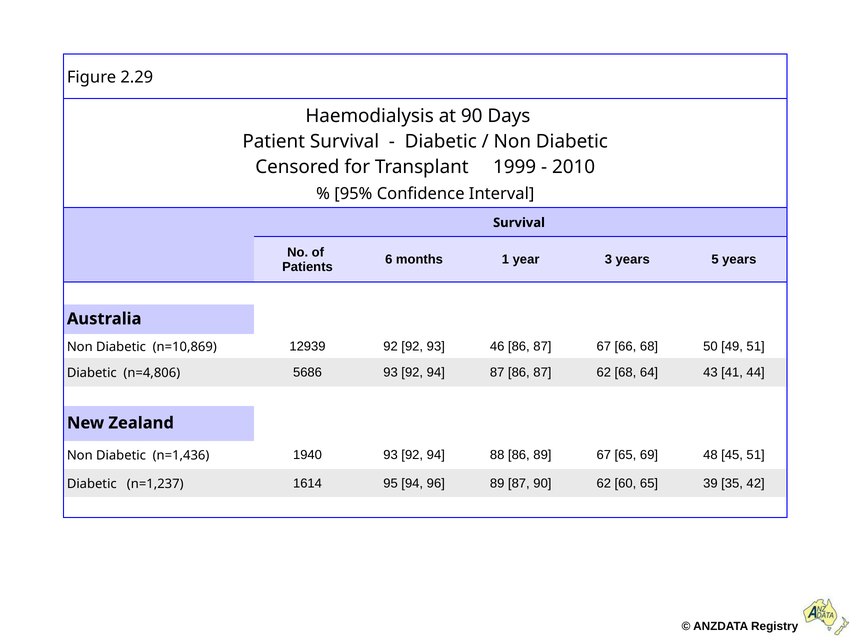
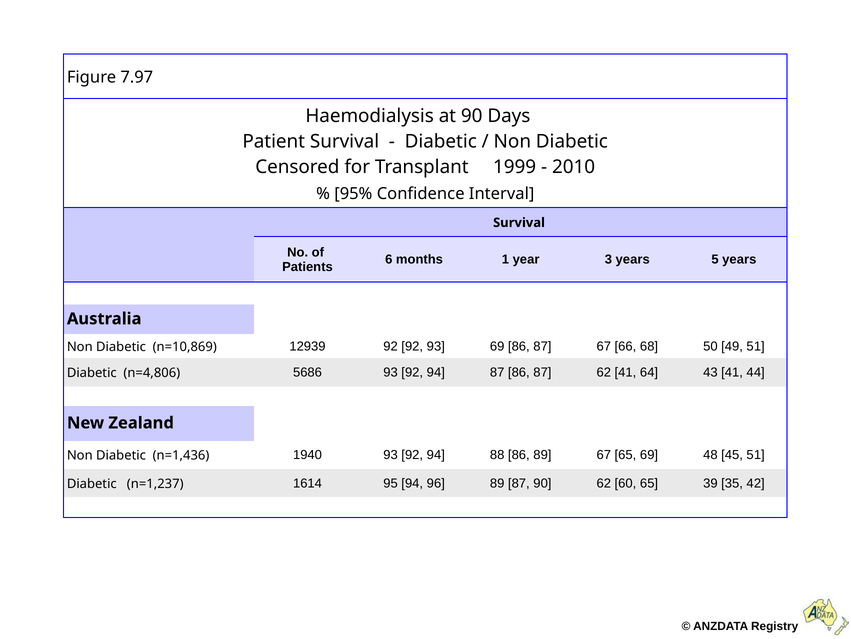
2.29: 2.29 -> 7.97
93 46: 46 -> 69
62 68: 68 -> 41
